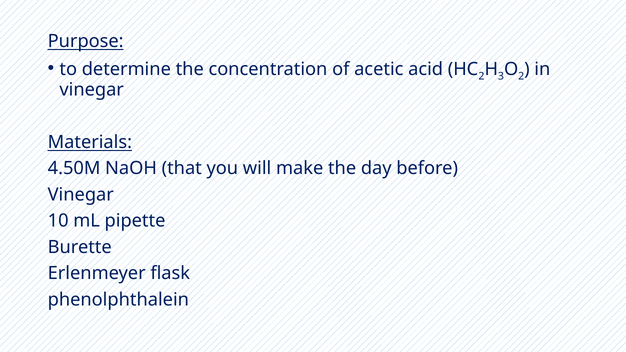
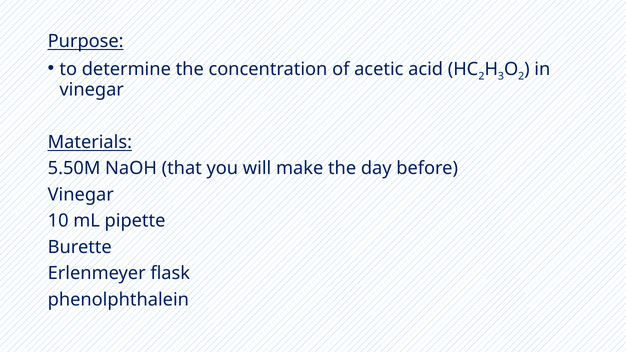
4.50M: 4.50M -> 5.50M
